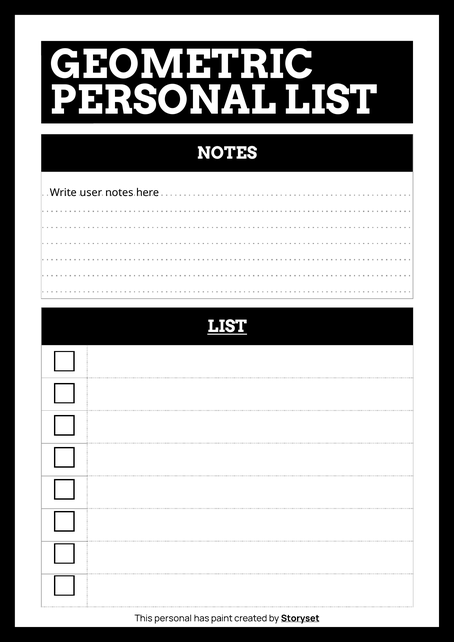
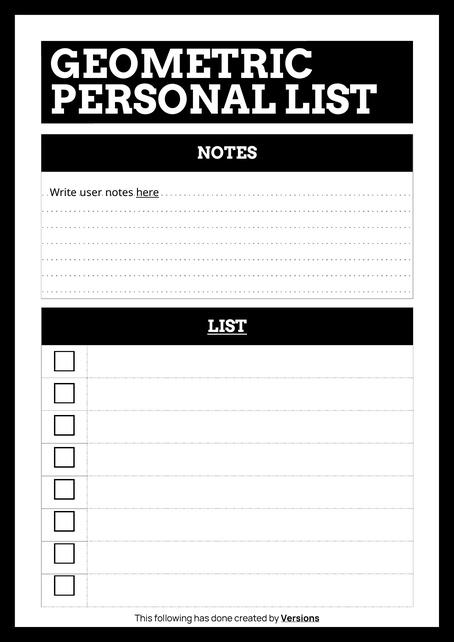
here underline: none -> present
This personal: personal -> following
paint: paint -> done
Storyset: Storyset -> Versions
